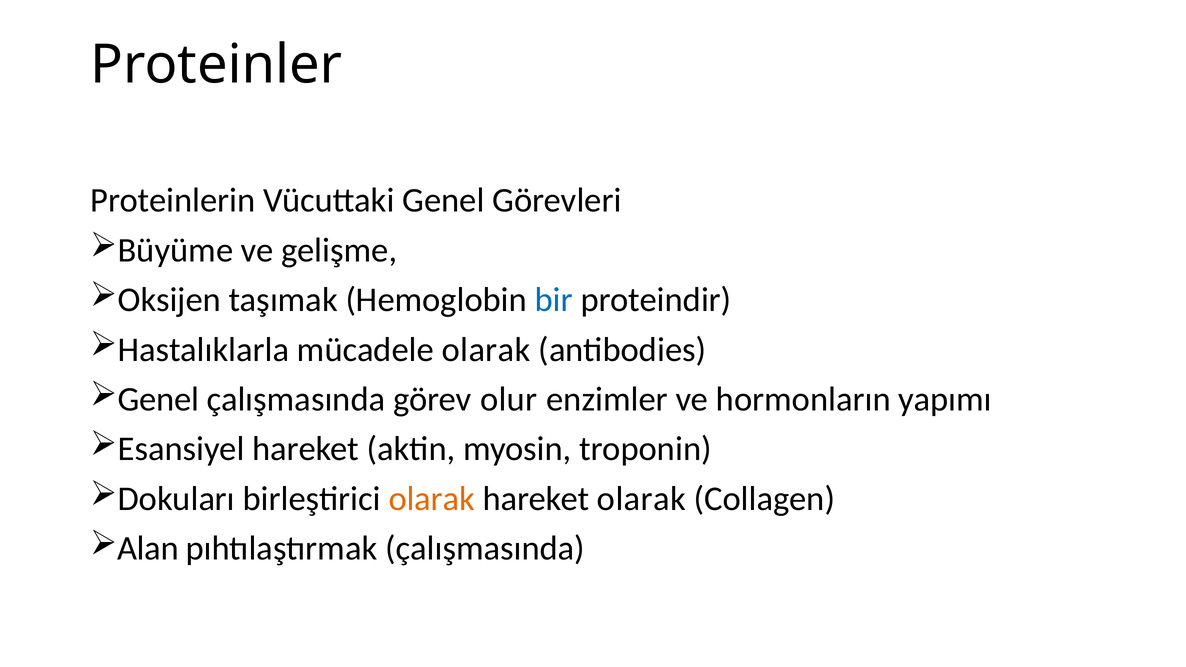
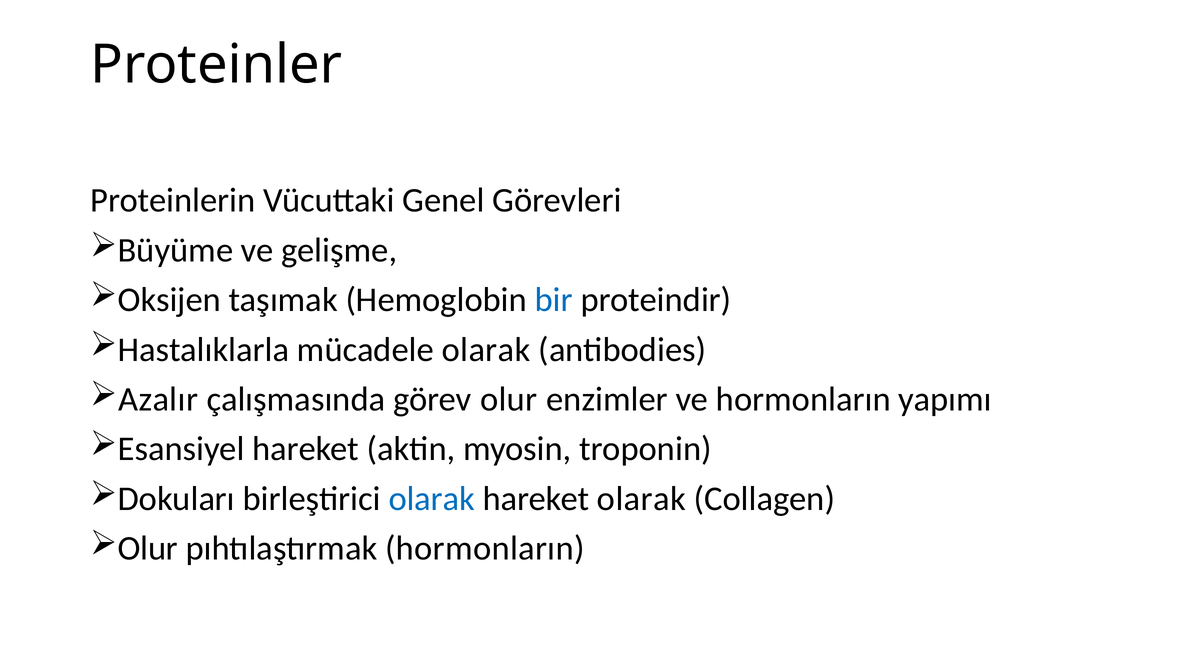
Genel at (158, 399): Genel -> Azalır
olarak at (432, 499) colour: orange -> blue
Alan at (148, 549): Alan -> Olur
pıhtılaştırmak çalışmasında: çalışmasında -> hormonların
